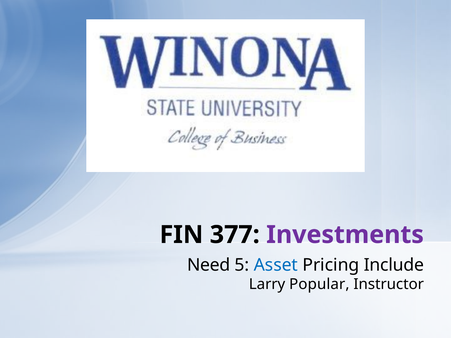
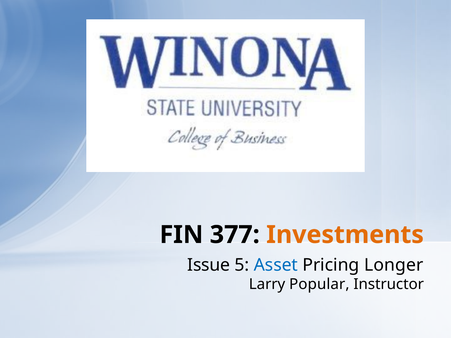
Investments colour: purple -> orange
Need: Need -> Issue
Include: Include -> Longer
